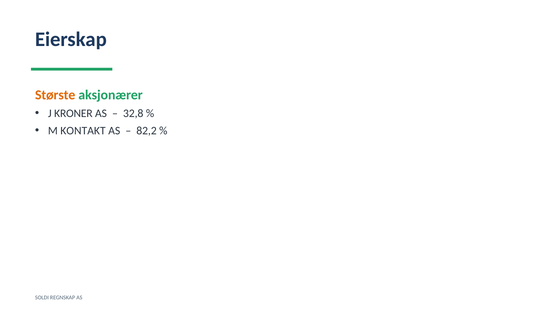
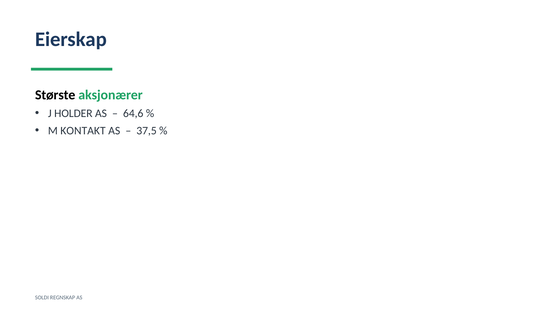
Største colour: orange -> black
KRONER: KRONER -> HOLDER
32,8: 32,8 -> 64,6
82,2: 82,2 -> 37,5
